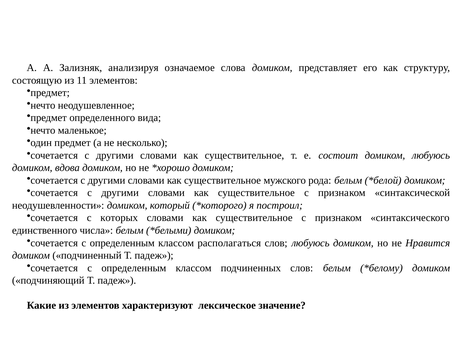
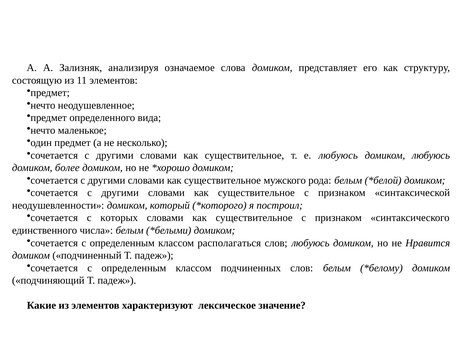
е состоит: состоит -> любуюсь
вдова: вдова -> более
